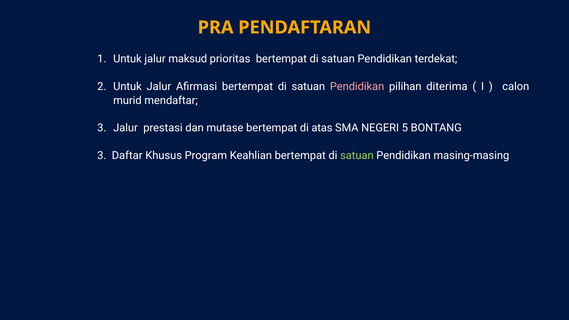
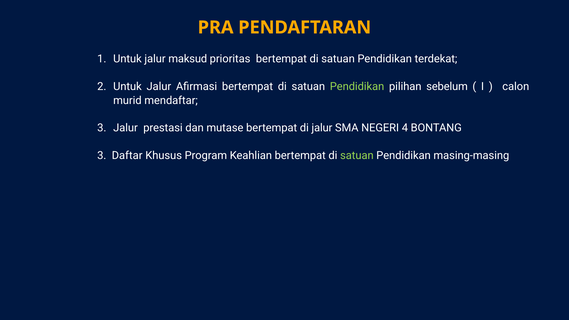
Pendidikan at (357, 87) colour: pink -> light green
diterima: diterima -> sebelum
di atas: atas -> jalur
5: 5 -> 4
